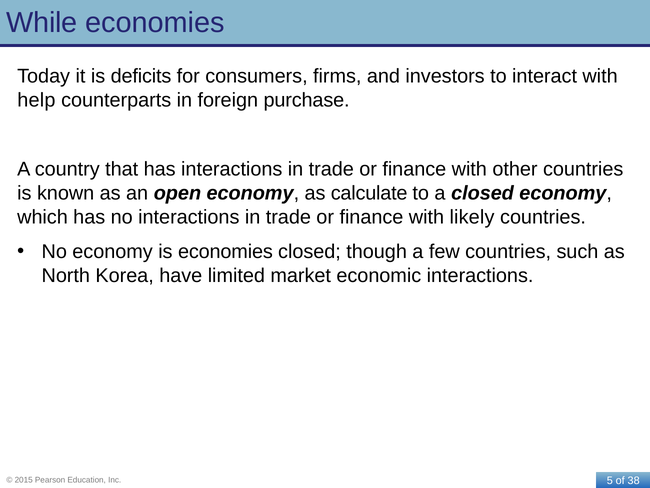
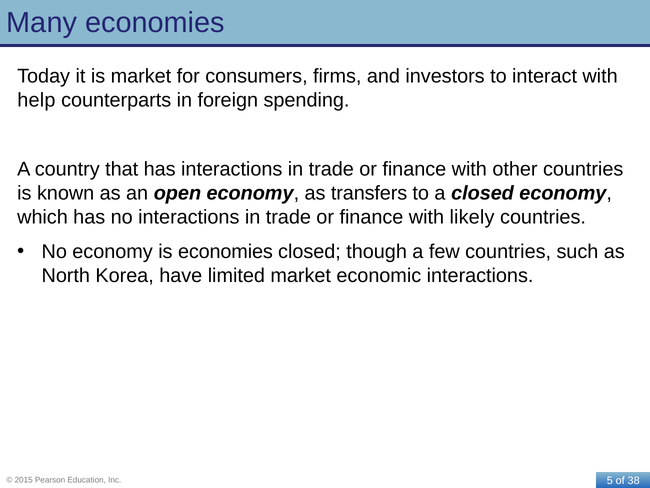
While: While -> Many
is deficits: deficits -> market
purchase: purchase -> spending
calculate: calculate -> transfers
